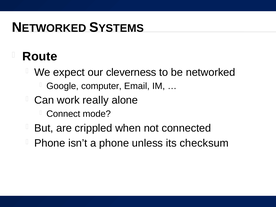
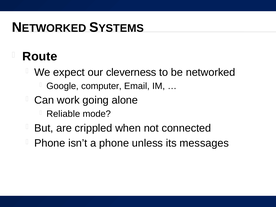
really: really -> going
Connect: Connect -> Reliable
checksum: checksum -> messages
